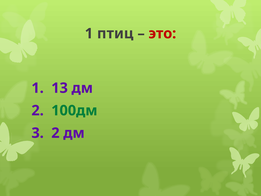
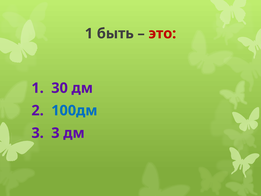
птиц: птиц -> быть
13: 13 -> 30
100дм colour: green -> blue
3 2: 2 -> 3
